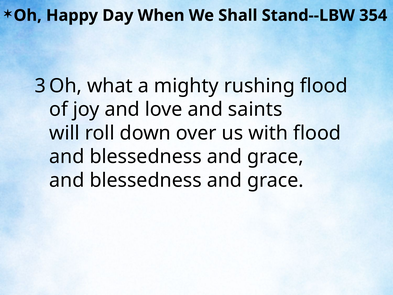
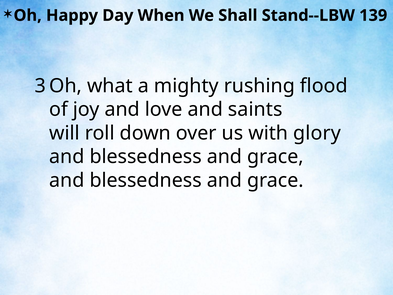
354: 354 -> 139
with flood: flood -> glory
